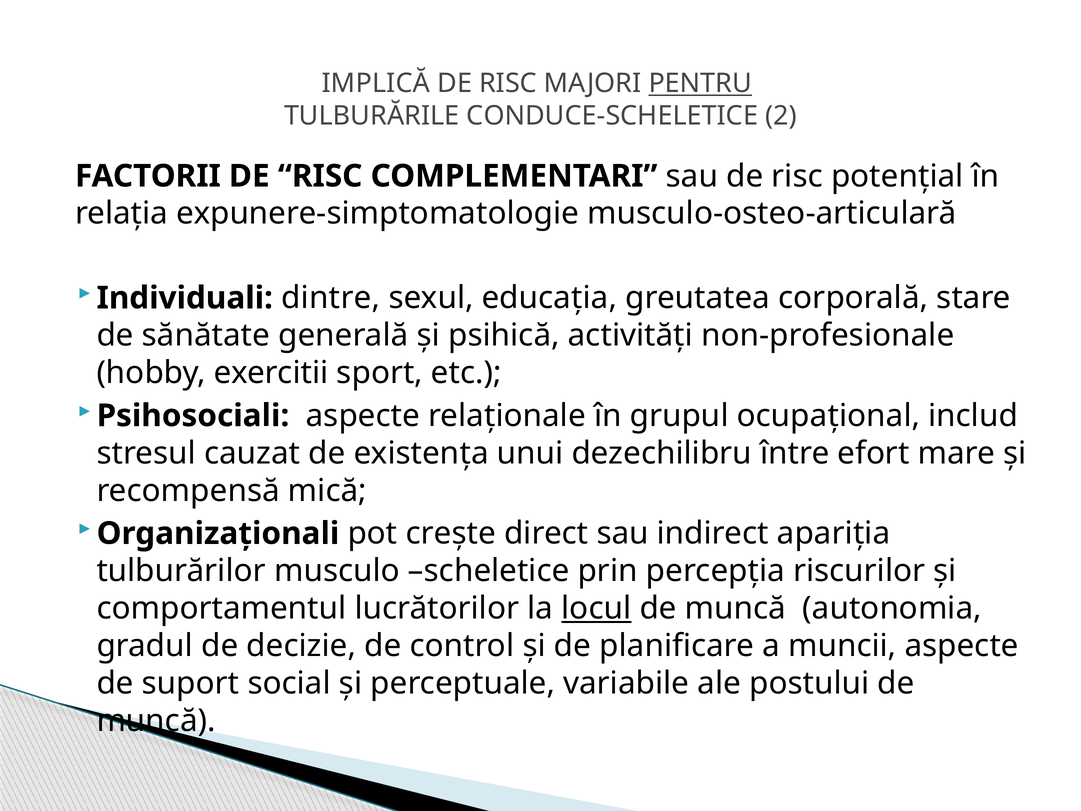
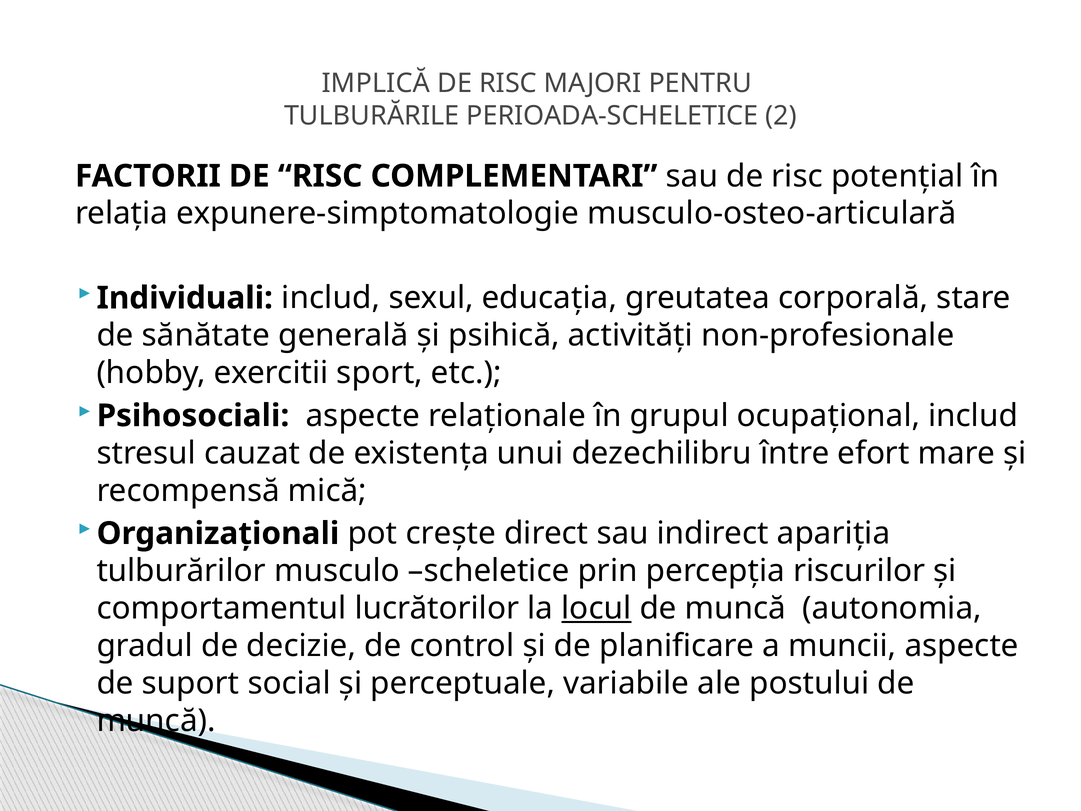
PENTRU underline: present -> none
CONDUCE-SCHELETICE: CONDUCE-SCHELETICE -> PERIOADA-SCHELETICE
Individuali dintre: dintre -> includ
